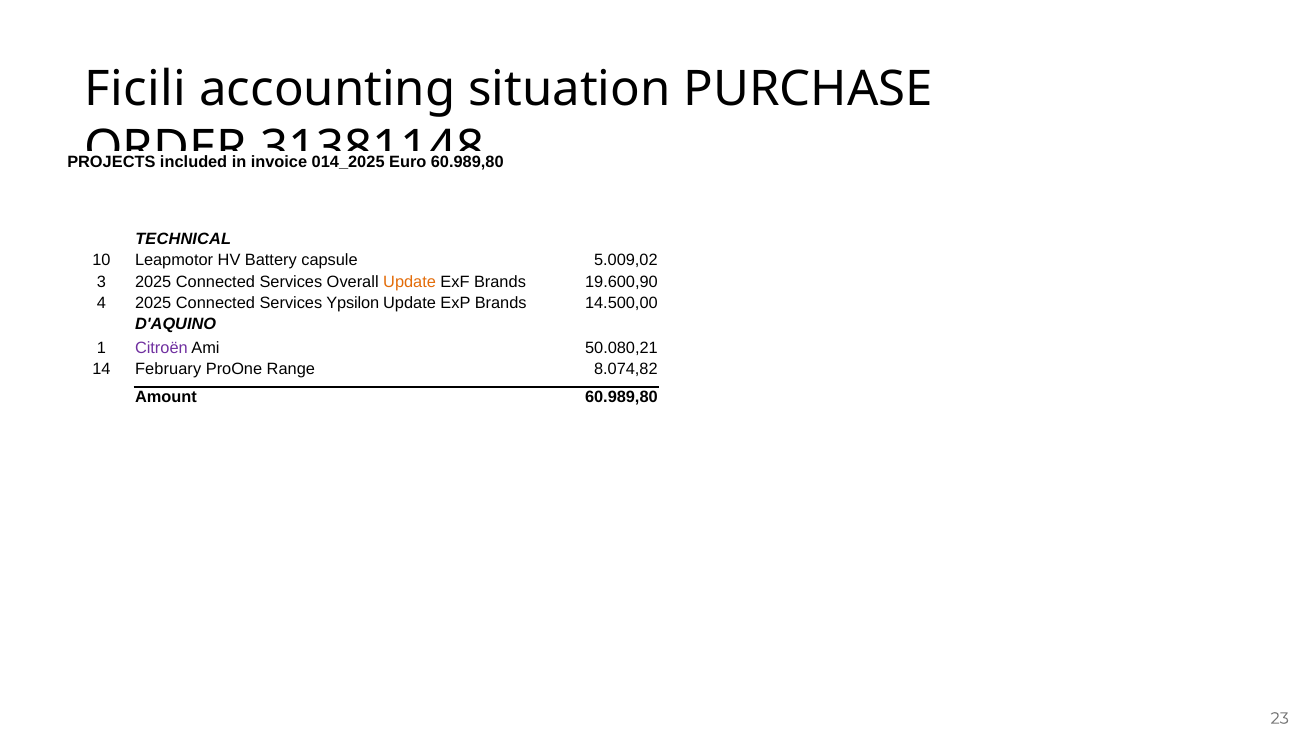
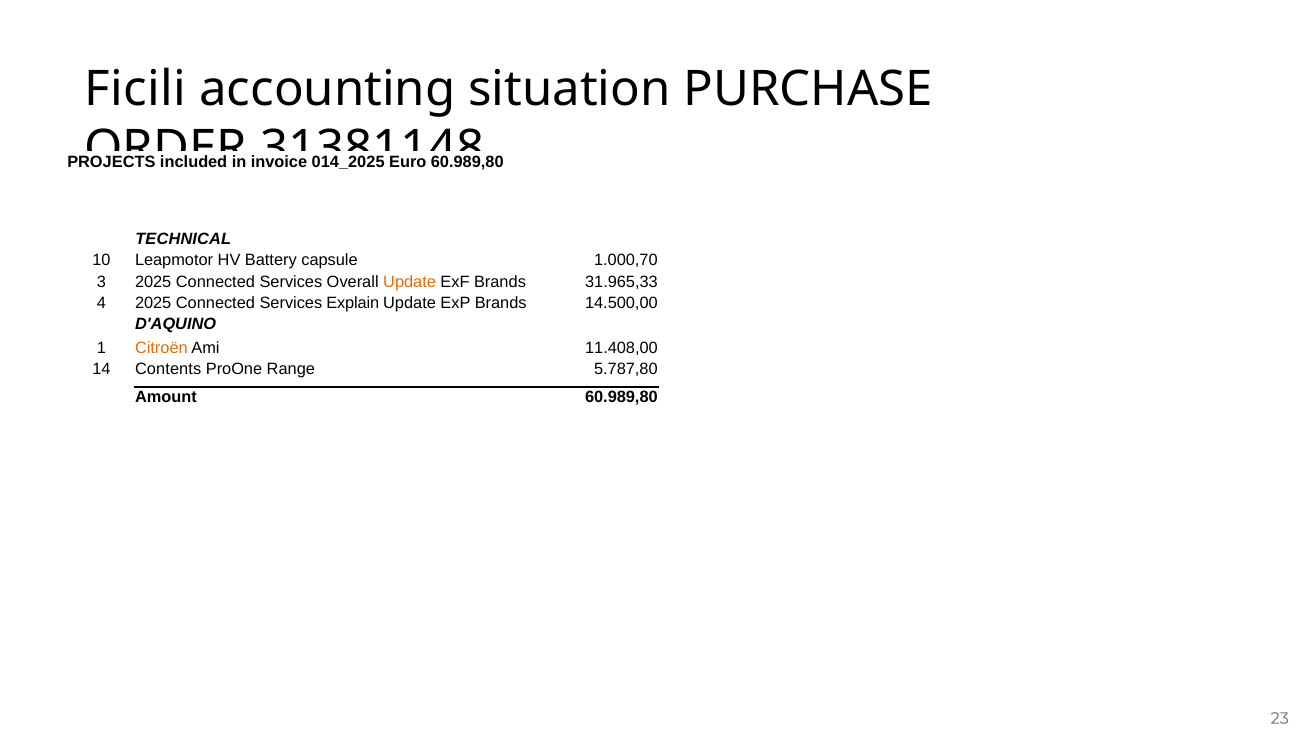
5.009,02: 5.009,02 -> 1.000,70
19.600,90: 19.600,90 -> 31.965,33
Ypsilon: Ypsilon -> Explain
Citroën colour: purple -> orange
50.080,21: 50.080,21 -> 11.408,00
February: February -> Contents
8.074,82: 8.074,82 -> 5.787,80
